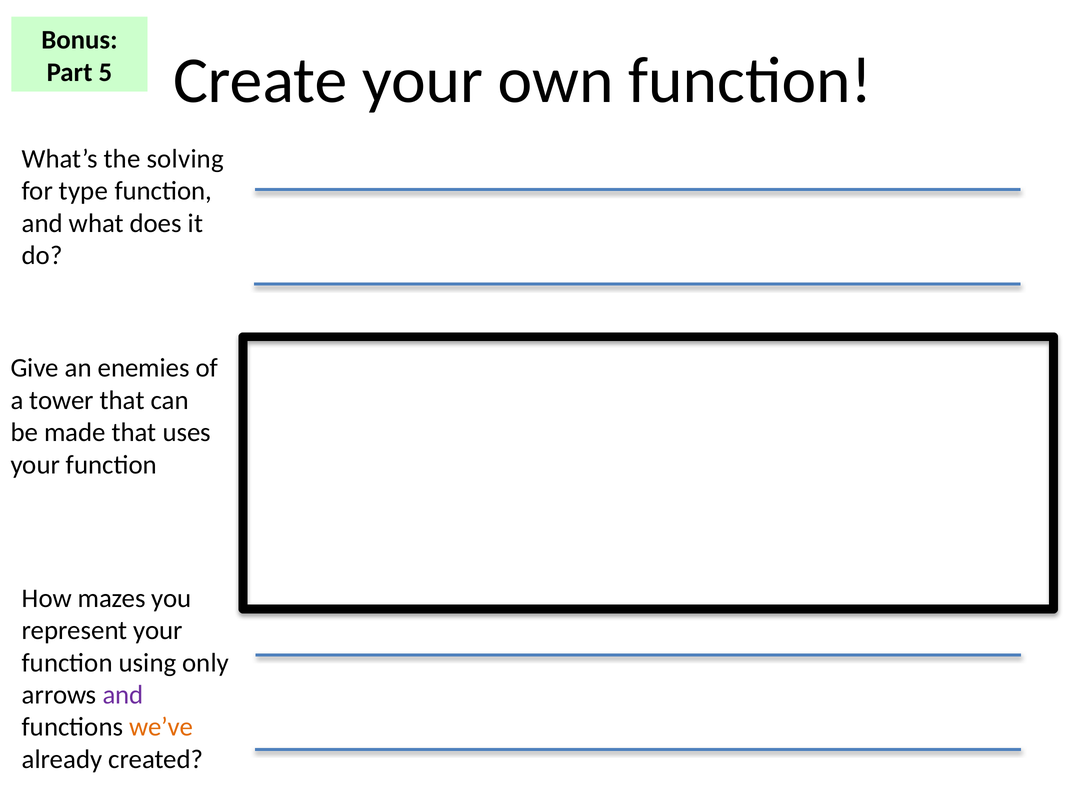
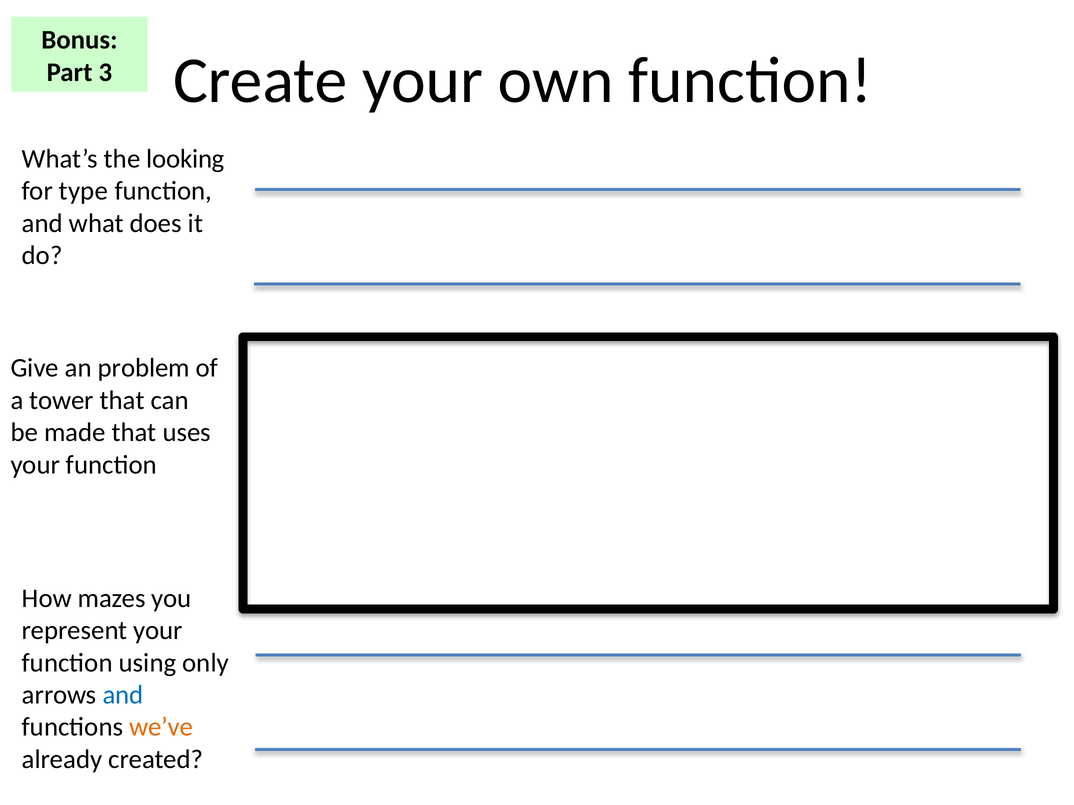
5: 5 -> 3
solving: solving -> looking
enemies: enemies -> problem
and at (123, 695) colour: purple -> blue
